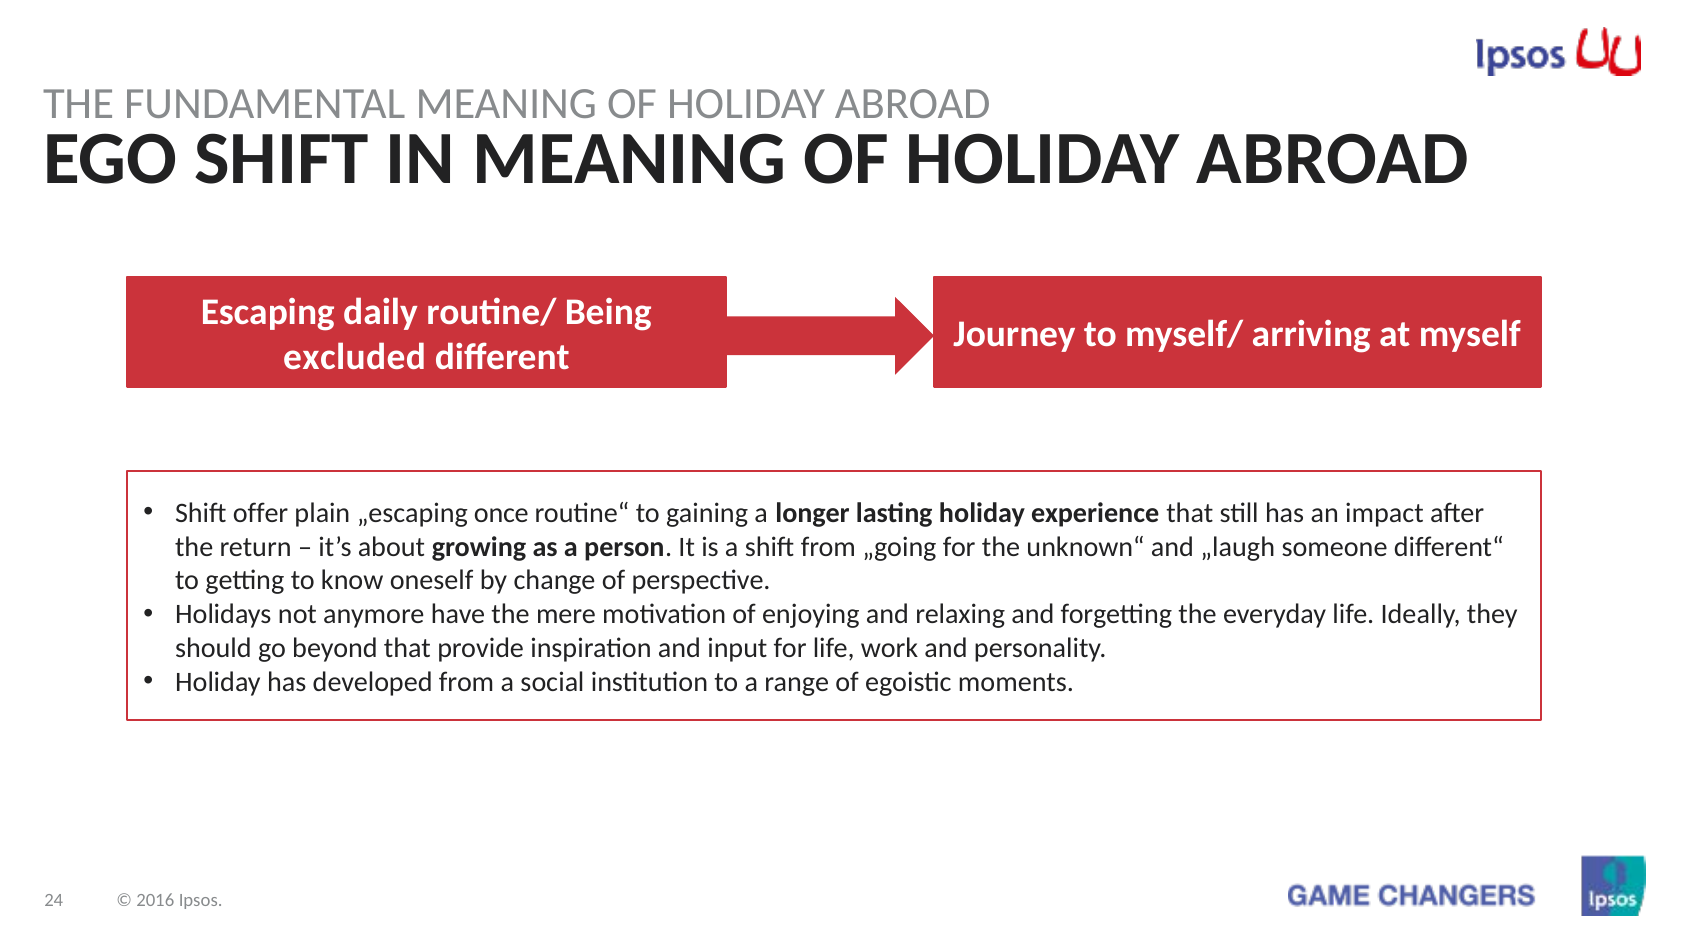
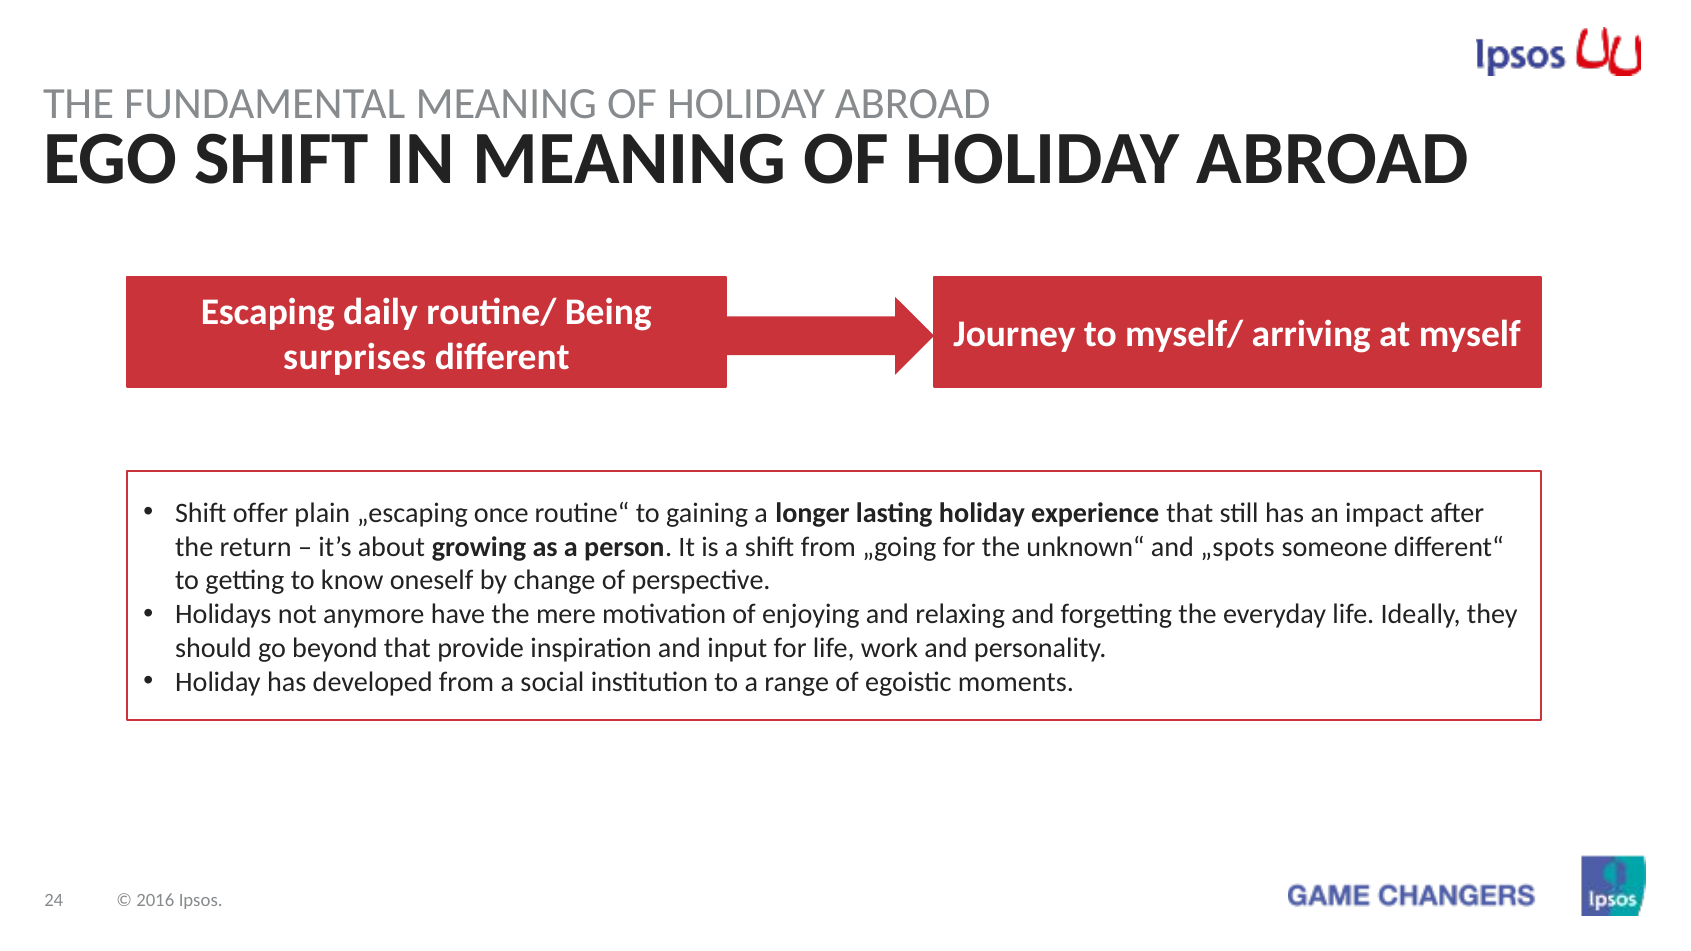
excluded: excluded -> surprises
„laugh: „laugh -> „spots
